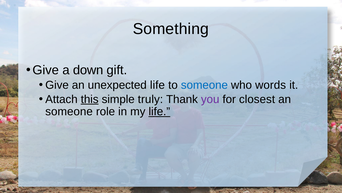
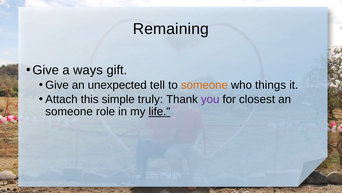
Something: Something -> Remaining
down: down -> ways
unexpected life: life -> tell
someone at (204, 85) colour: blue -> orange
words: words -> things
this underline: present -> none
